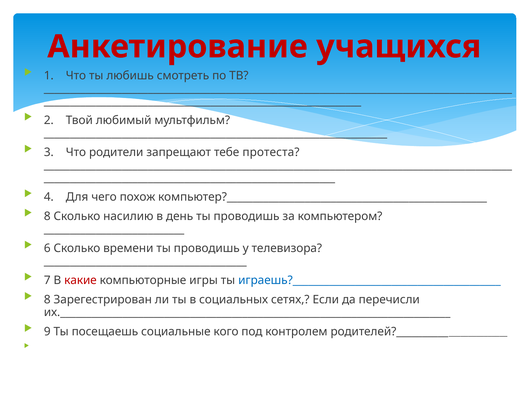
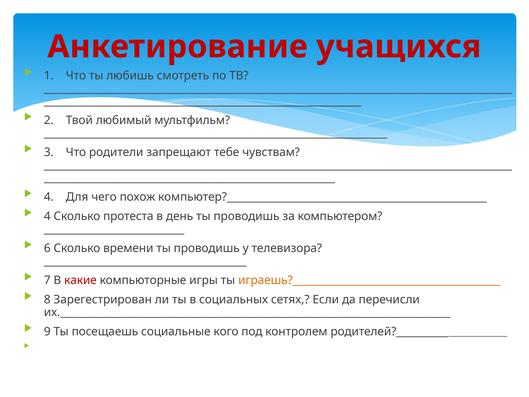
протеста: протеста -> чувствам
8 at (47, 216): 8 -> 4
насилию: насилию -> протеста
играешь?________________________________________ colour: blue -> orange
